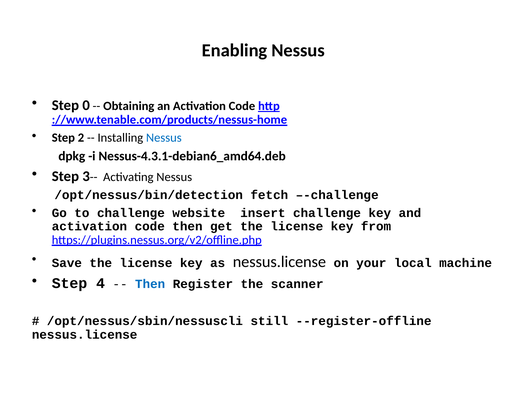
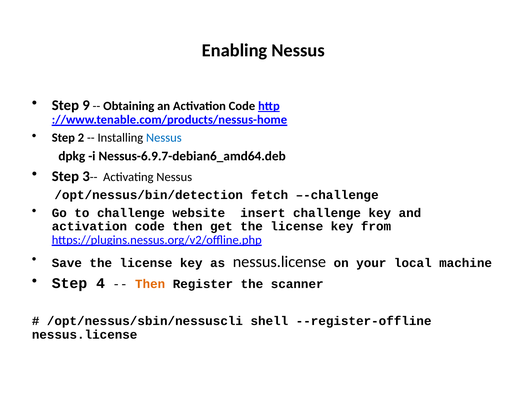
0: 0 -> 9
Nessus-4.3.1-debian6_amd64.deb: Nessus-4.3.1-debian6_amd64.deb -> Nessus-6.9.7-debian6_amd64.deb
Then at (150, 284) colour: blue -> orange
still: still -> shell
